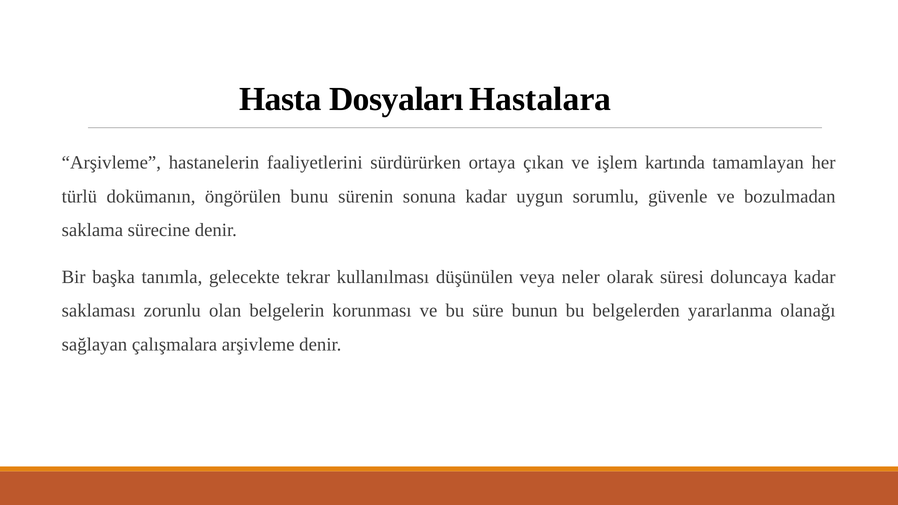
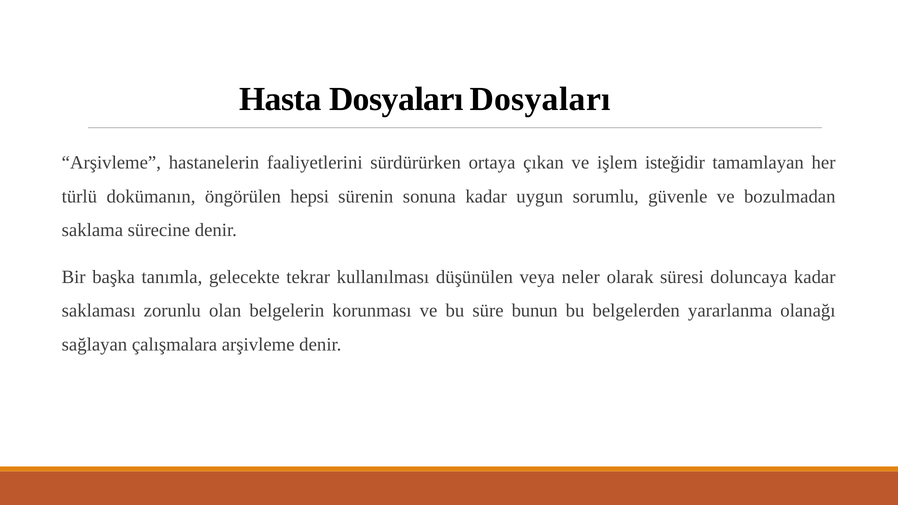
Dosyaları Hastalara: Hastalara -> Dosyaları
kartında: kartında -> isteğidir
bunu: bunu -> hepsi
